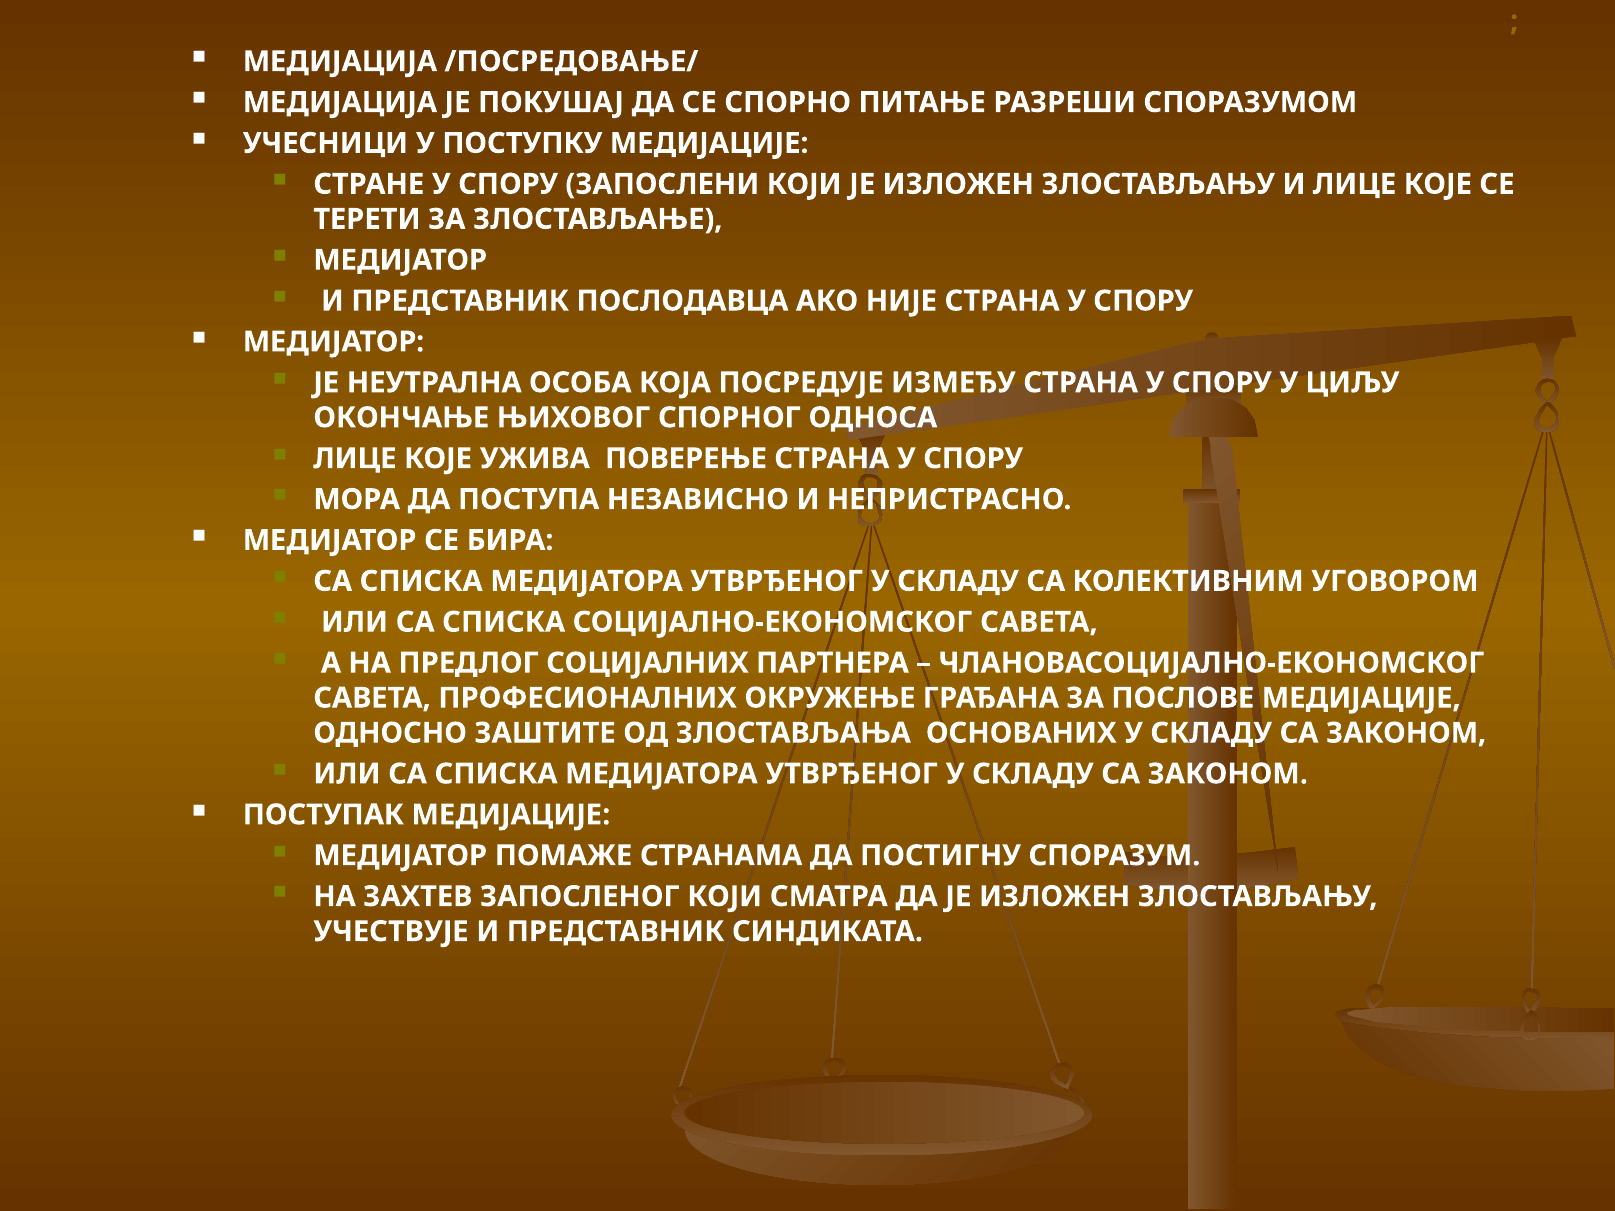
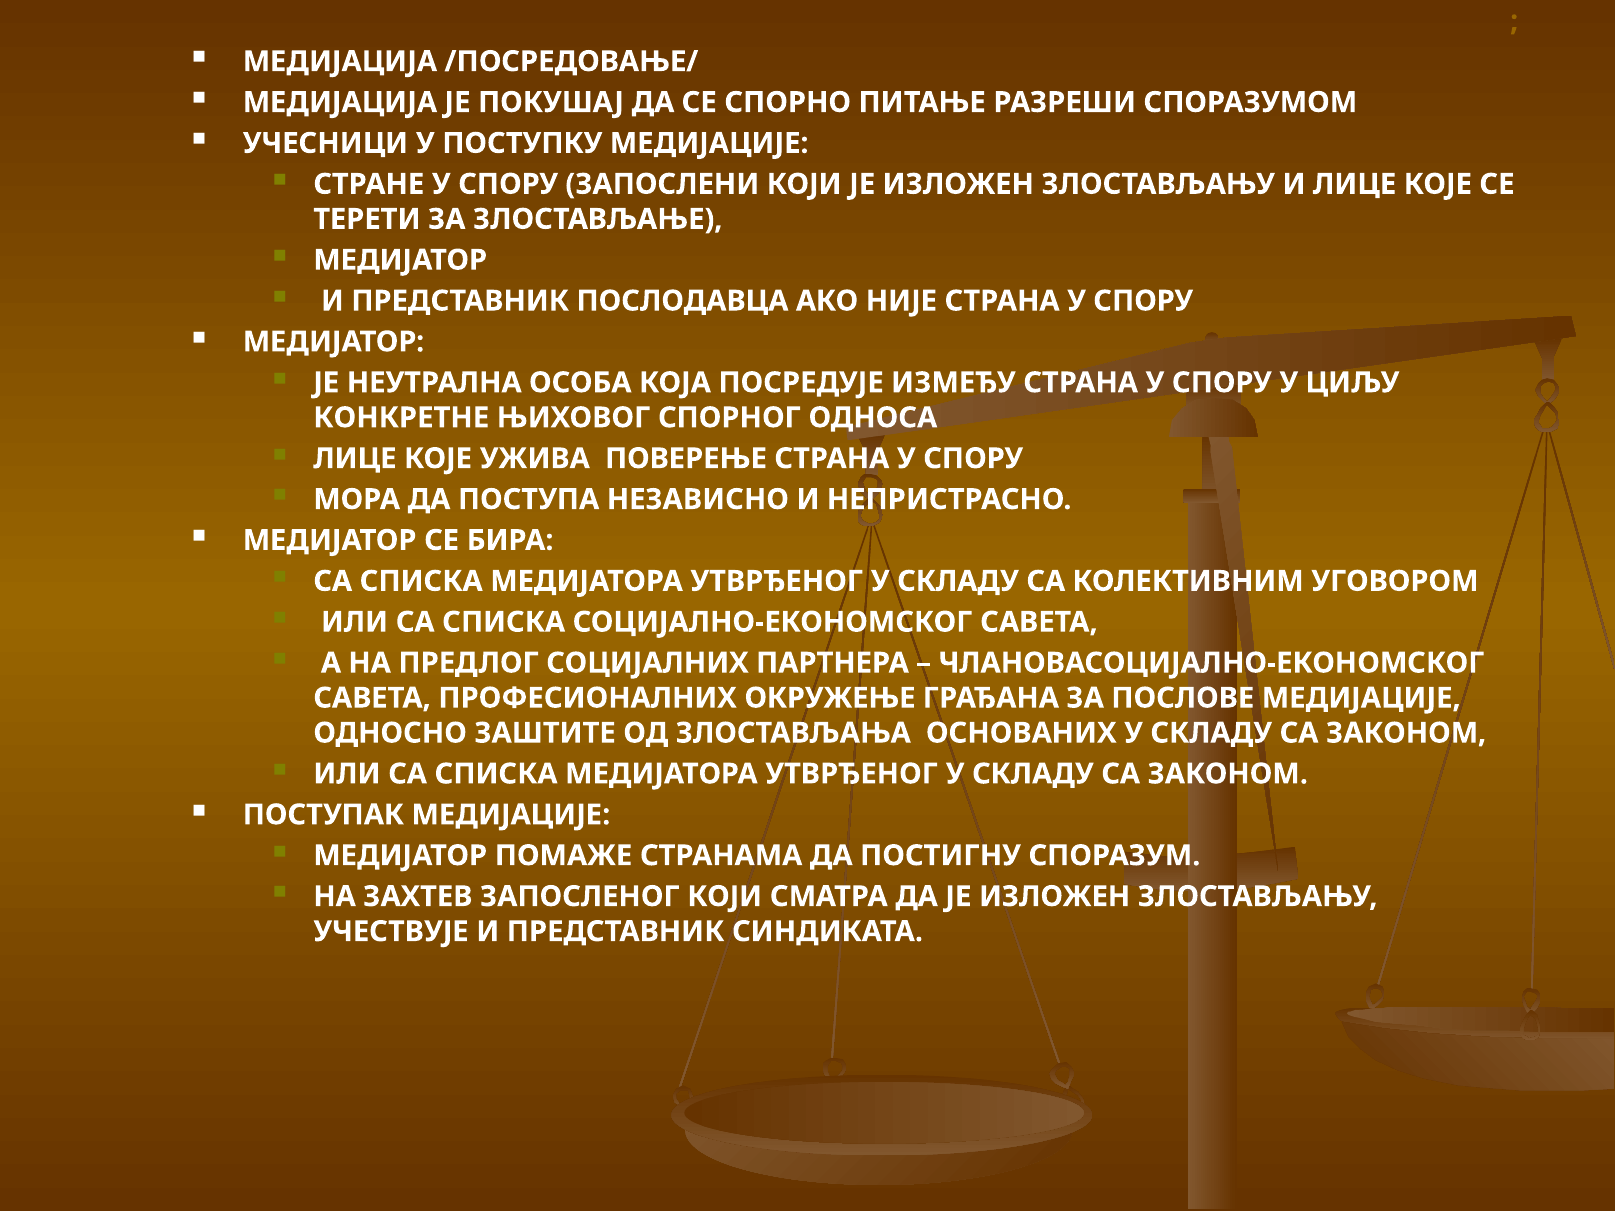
ОКОНЧАЊЕ: ОКОНЧАЊЕ -> КОНКРЕТНЕ
